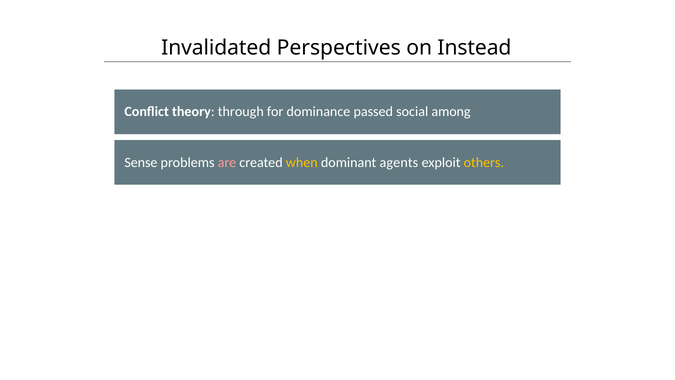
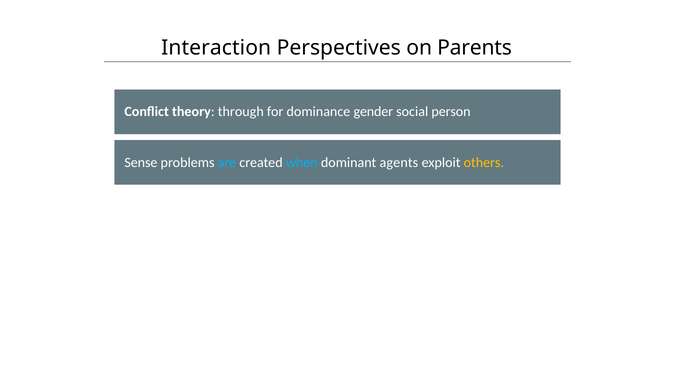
Invalidated: Invalidated -> Interaction
Instead: Instead -> Parents
passed: passed -> gender
among: among -> person
are colour: pink -> light blue
when colour: yellow -> light blue
